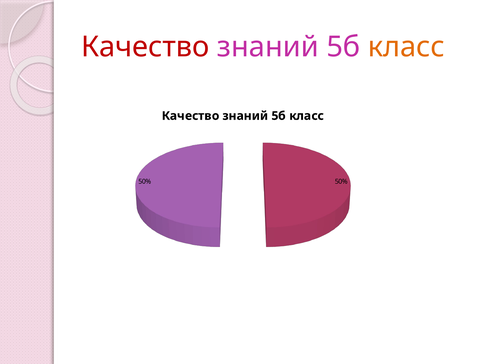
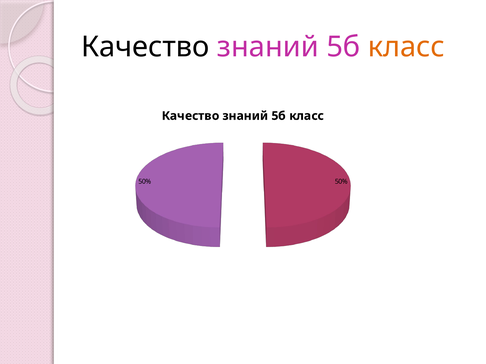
Качество at (145, 47) colour: red -> black
